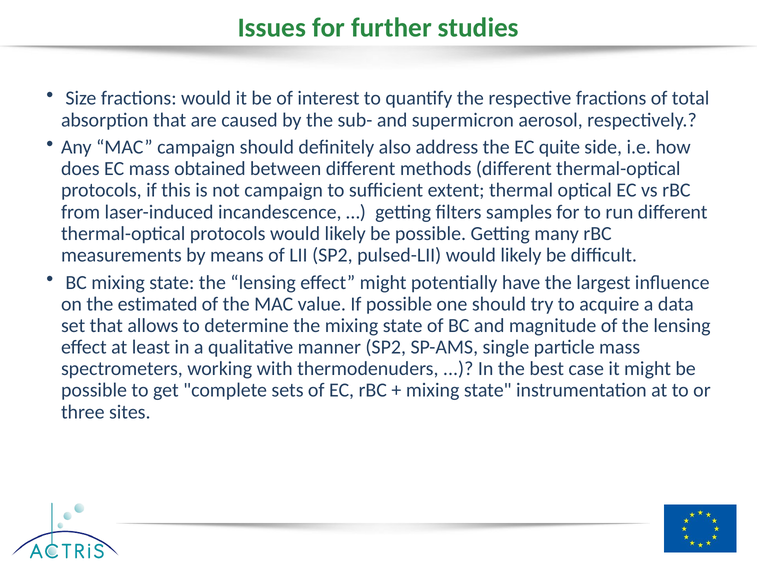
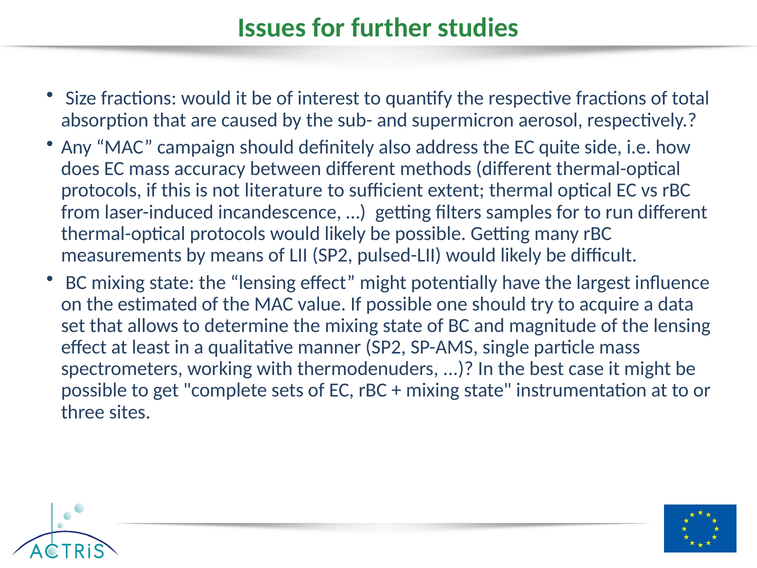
obtained: obtained -> accuracy
not campaign: campaign -> literature
